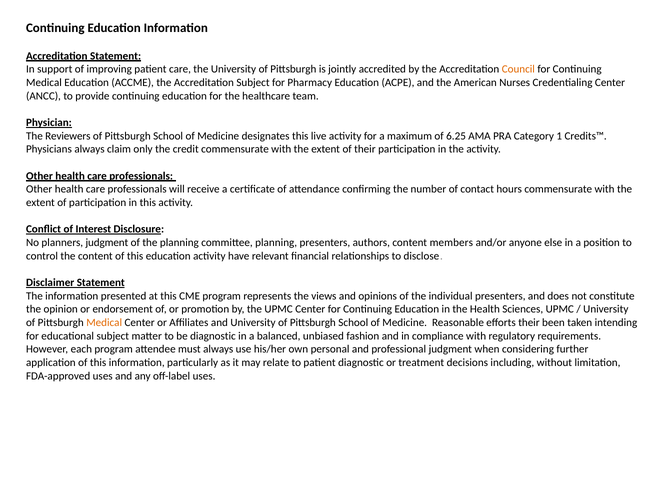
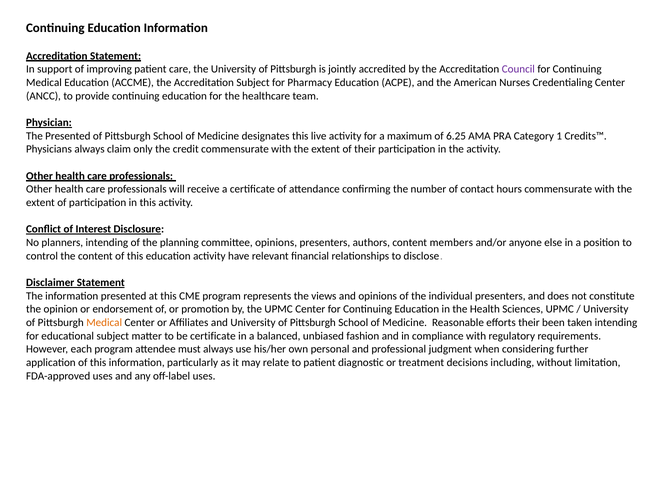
Council colour: orange -> purple
The Reviewers: Reviewers -> Presented
planners judgment: judgment -> intending
committee planning: planning -> opinions
be diagnostic: diagnostic -> certificate
